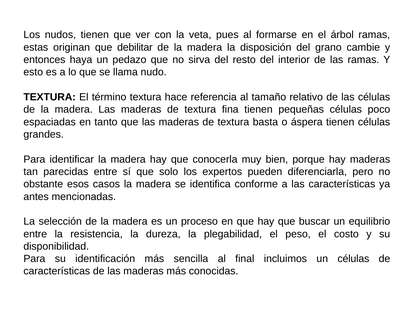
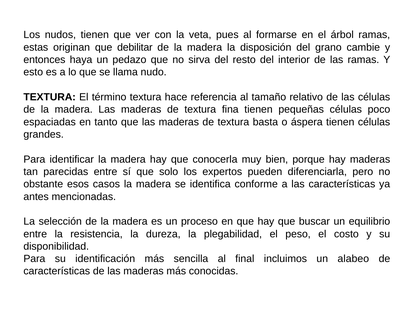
un células: células -> alabeo
